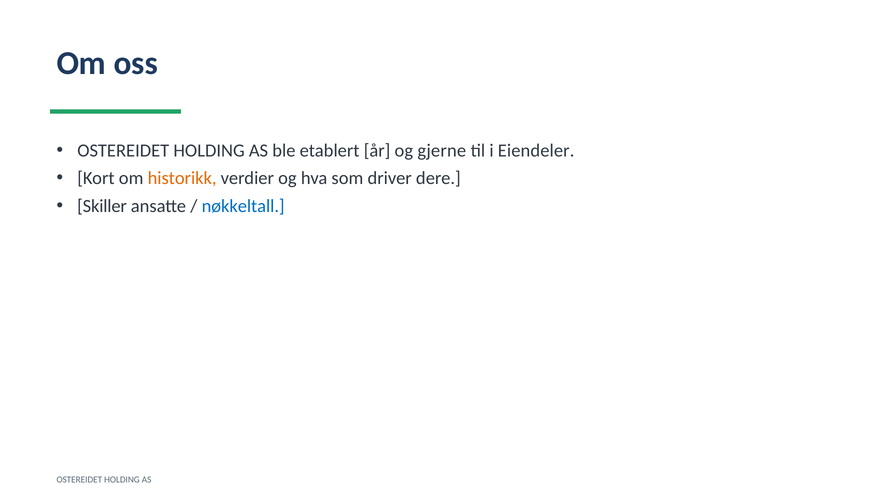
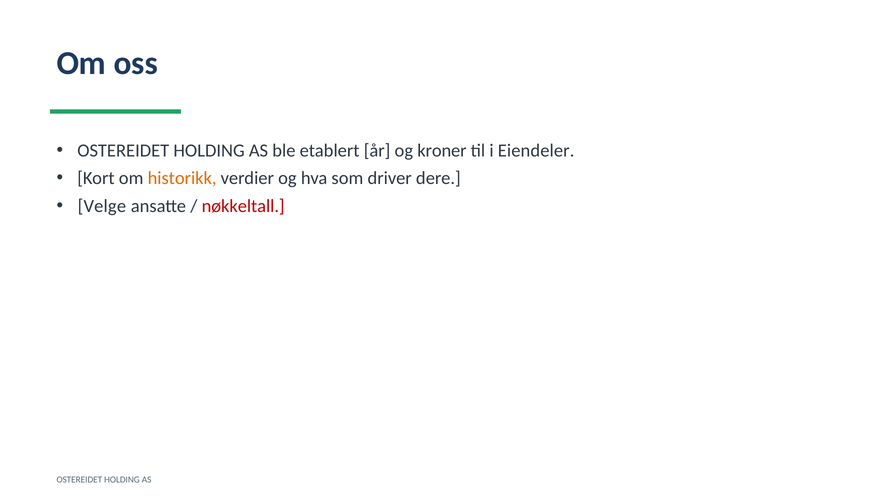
gjerne: gjerne -> kroner
Skiller: Skiller -> Velge
nøkkeltall colour: blue -> red
